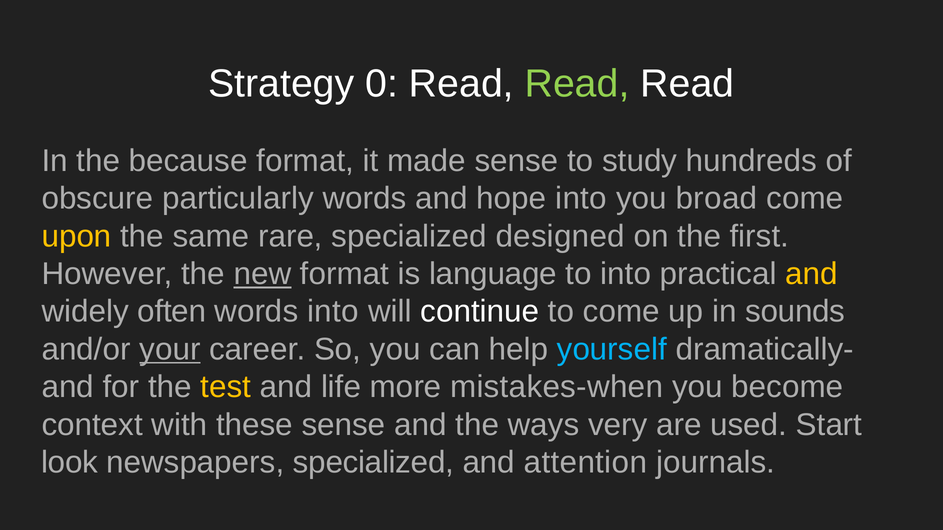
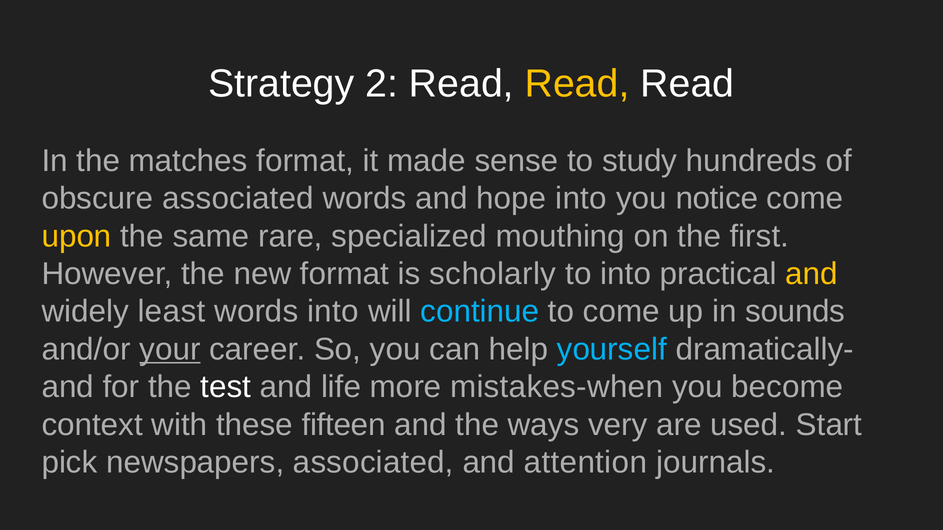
0: 0 -> 2
Read at (577, 84) colour: light green -> yellow
because: because -> matches
obscure particularly: particularly -> associated
broad: broad -> notice
designed: designed -> mouthing
new underline: present -> none
language: language -> scholarly
often: often -> least
continue colour: white -> light blue
test colour: yellow -> white
these sense: sense -> fifteen
look: look -> pick
newspapers specialized: specialized -> associated
